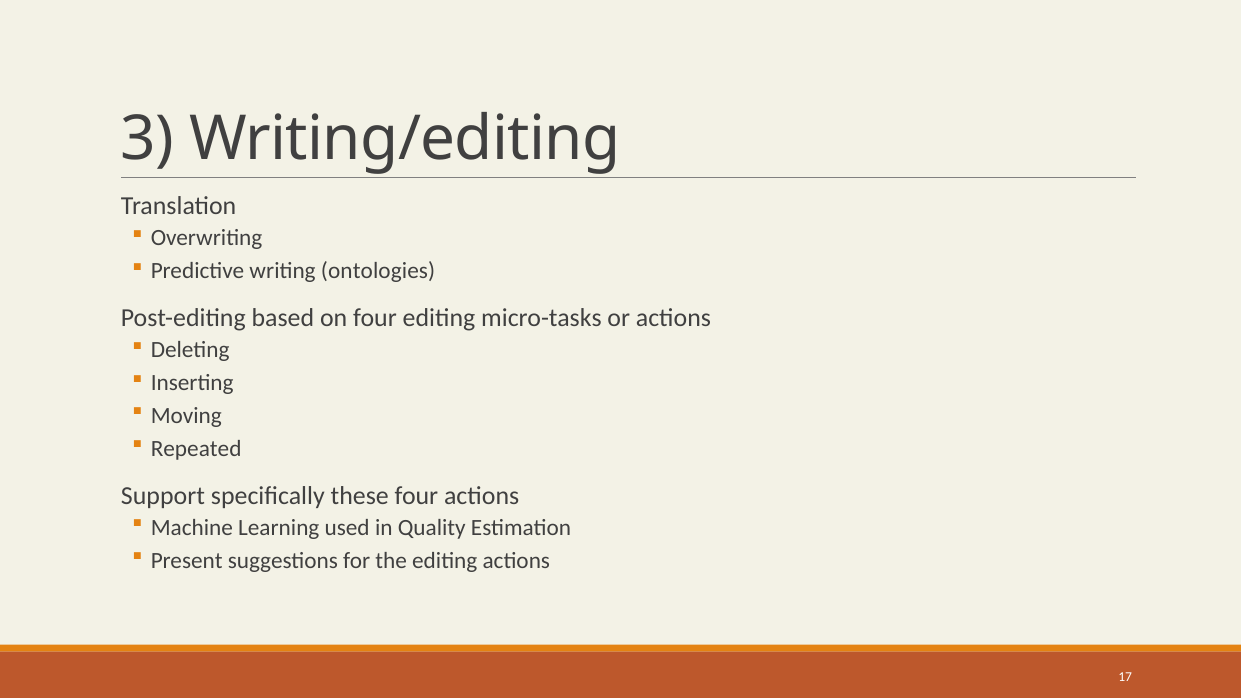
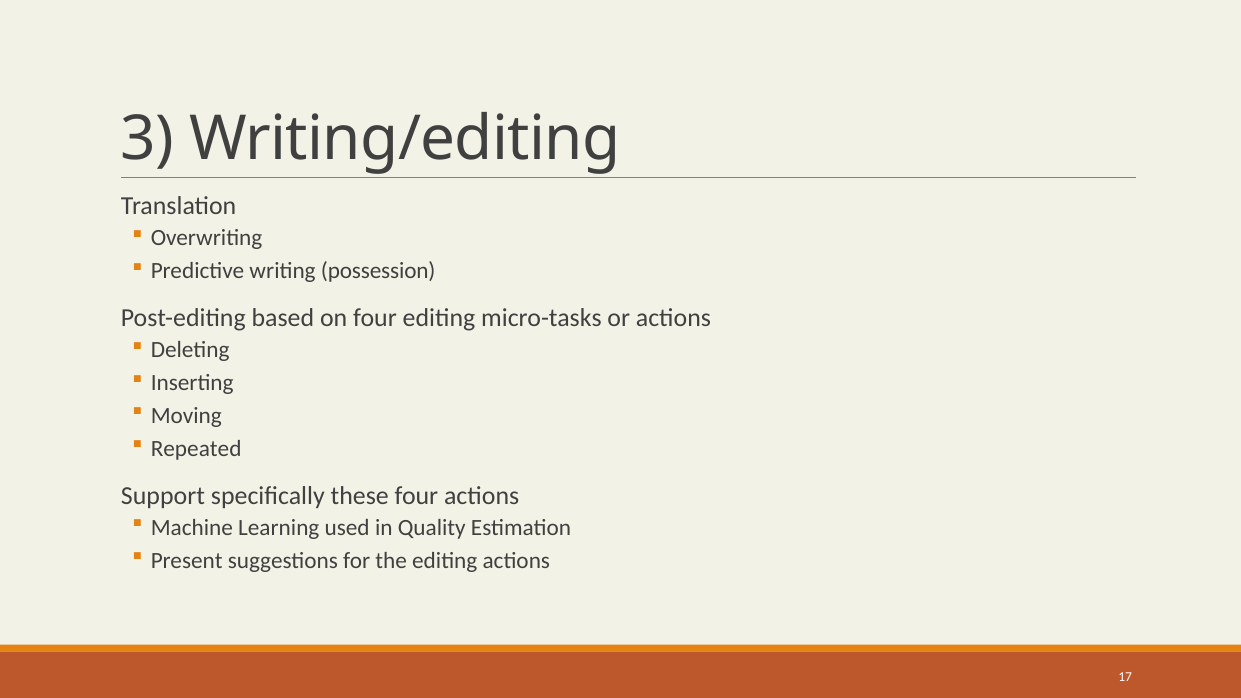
ontologies: ontologies -> possession
